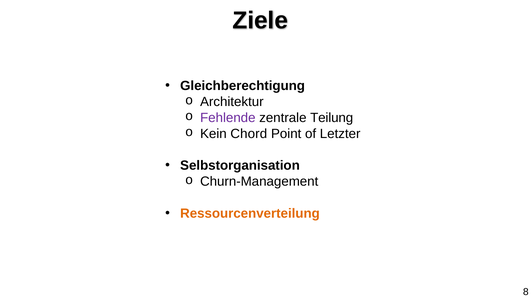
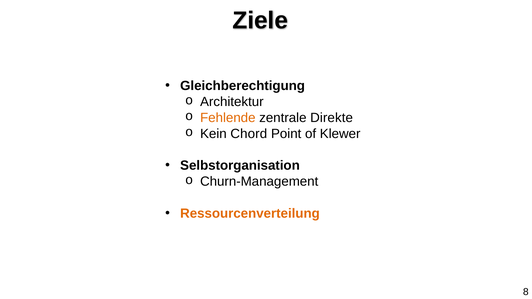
Fehlende colour: purple -> orange
Teilung: Teilung -> Direkte
Letzter: Letzter -> Klewer
